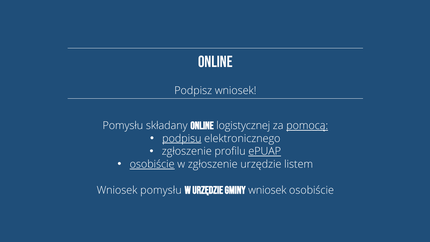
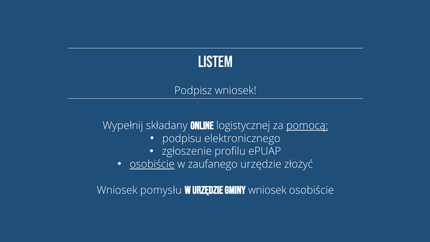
online at (215, 62): online -> listem
Pomysłu at (123, 126): Pomysłu -> Wypełnij
podpisu underline: present -> none
ePUAP underline: present -> none
w zgłoszenie: zgłoszenie -> zaufanego
listem: listem -> złożyć
